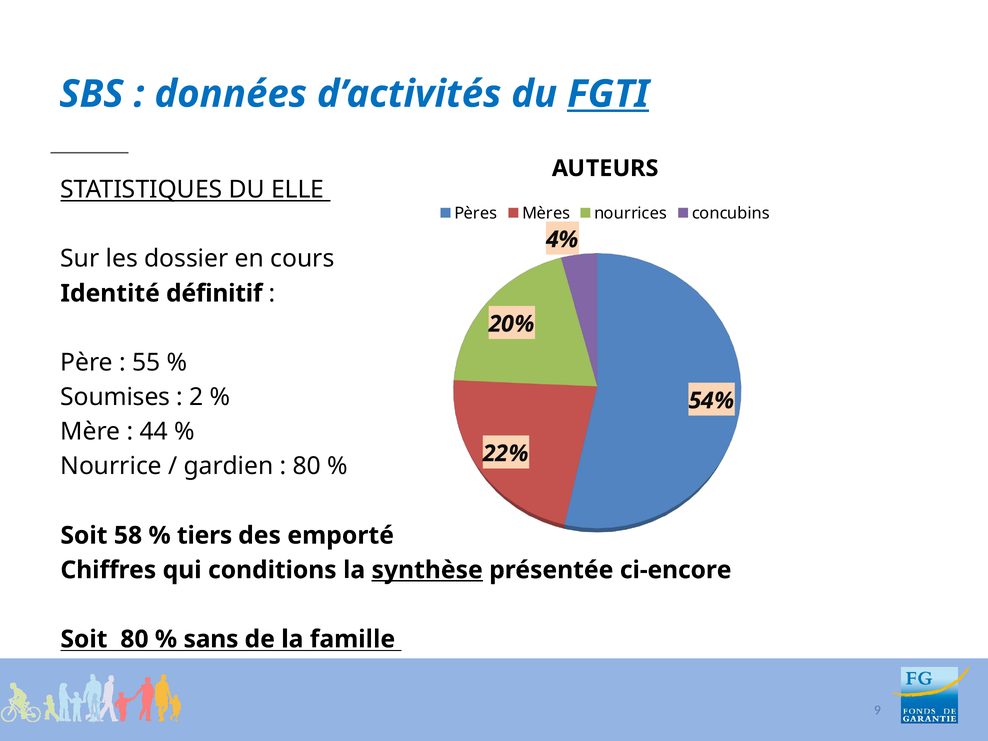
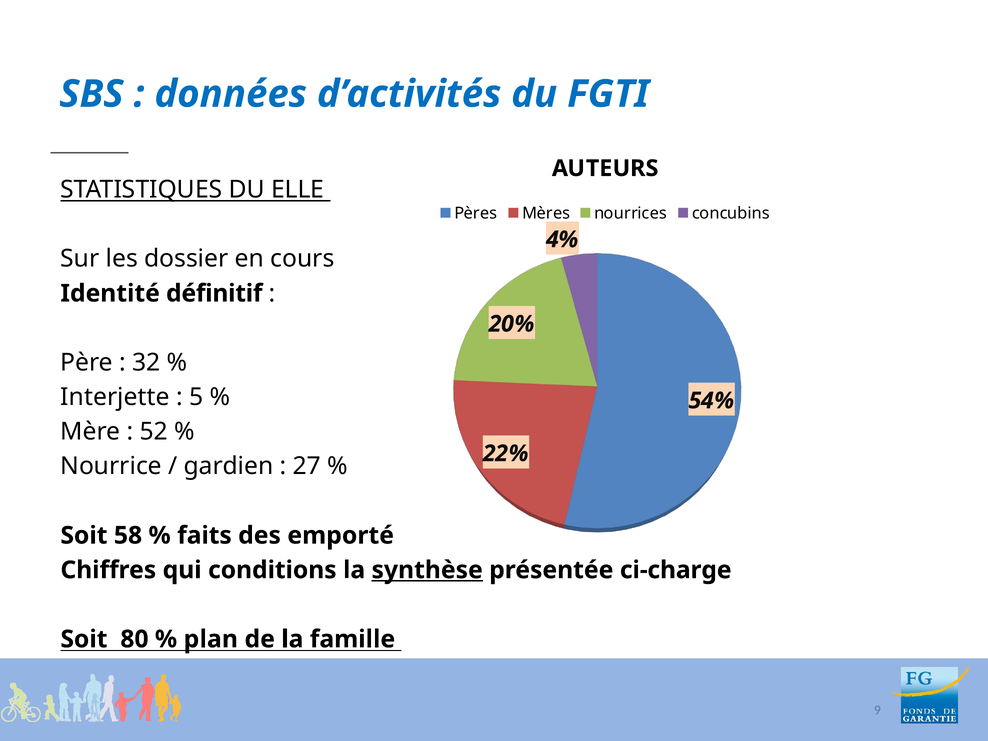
FGTI underline: present -> none
55: 55 -> 32
Soumises: Soumises -> Interjette
2: 2 -> 5
44: 44 -> 52
80 at (307, 466): 80 -> 27
tiers: tiers -> faits
ci-encore: ci-encore -> ci-charge
sans: sans -> plan
